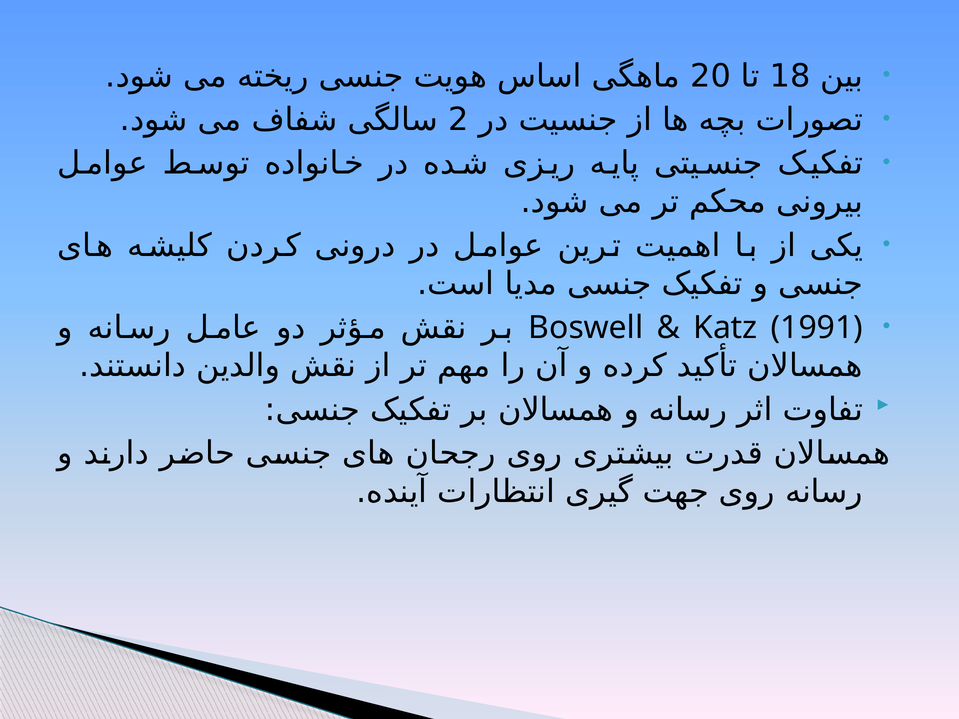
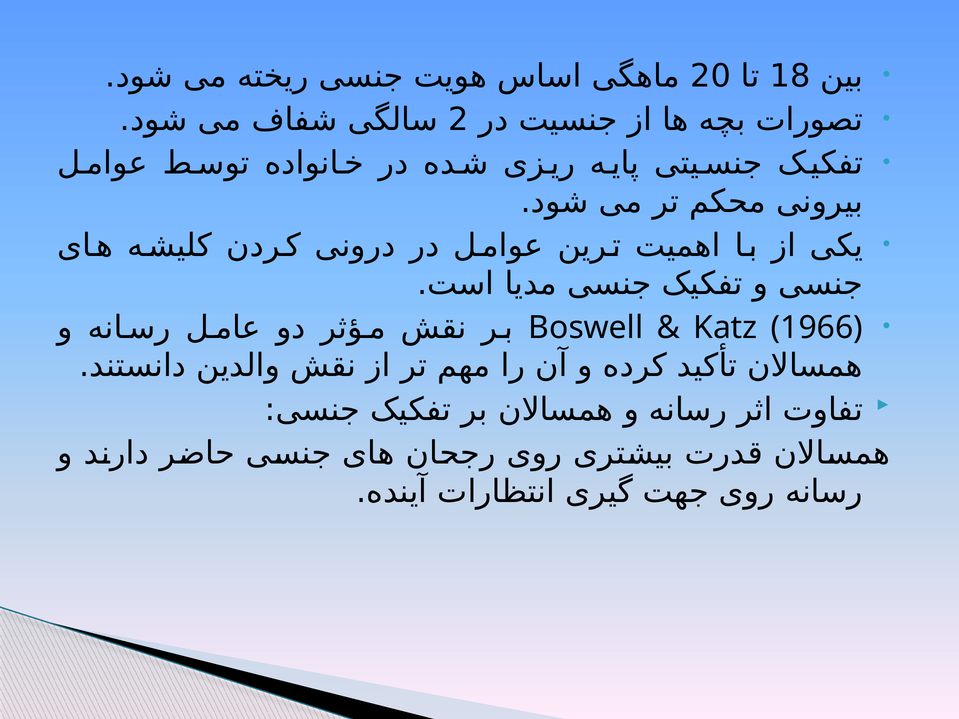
1991: 1991 -> 1966
